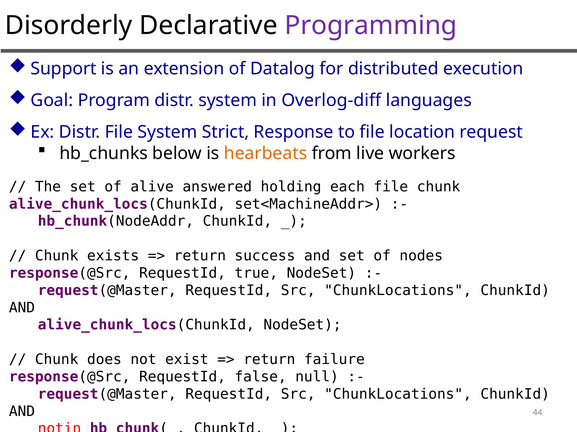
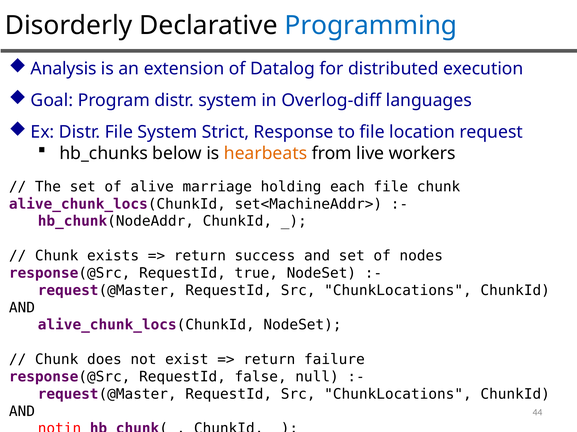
Programming colour: purple -> blue
Support: Support -> Analysis
answered: answered -> marriage
